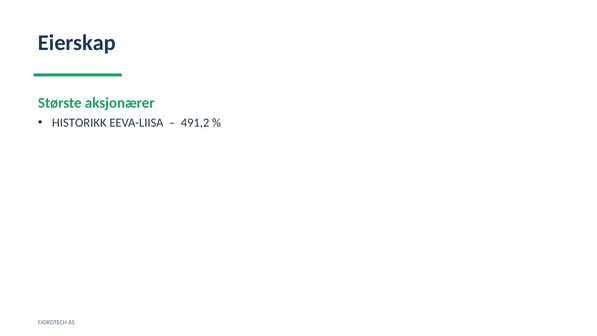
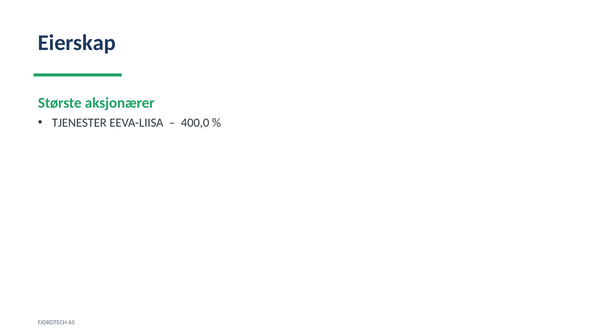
HISTORIKK: HISTORIKK -> TJENESTER
491,2: 491,2 -> 400,0
